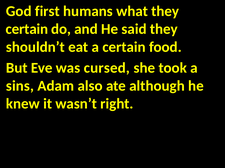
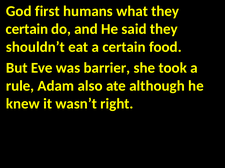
cursed: cursed -> barrier
sins: sins -> rule
